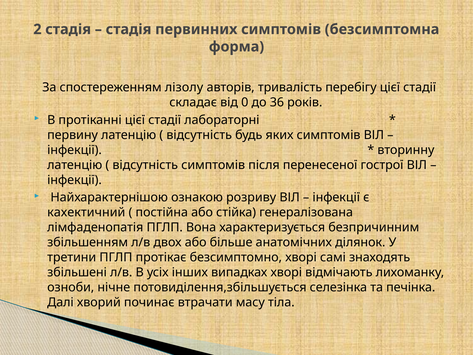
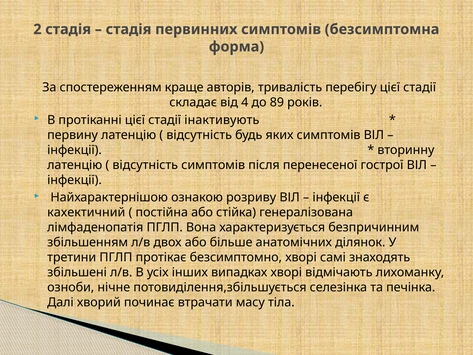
лізолу: лізолу -> краще
0: 0 -> 4
36: 36 -> 89
лабораторні: лабораторні -> інактивують
